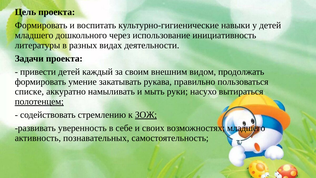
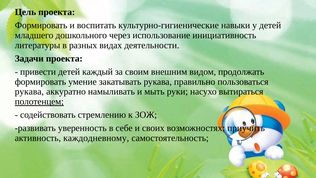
списке at (29, 92): списке -> рукава
ЗОЖ underline: present -> none
возможностях младшего: младшего -> приучить
познавательных: познавательных -> каждодневному
